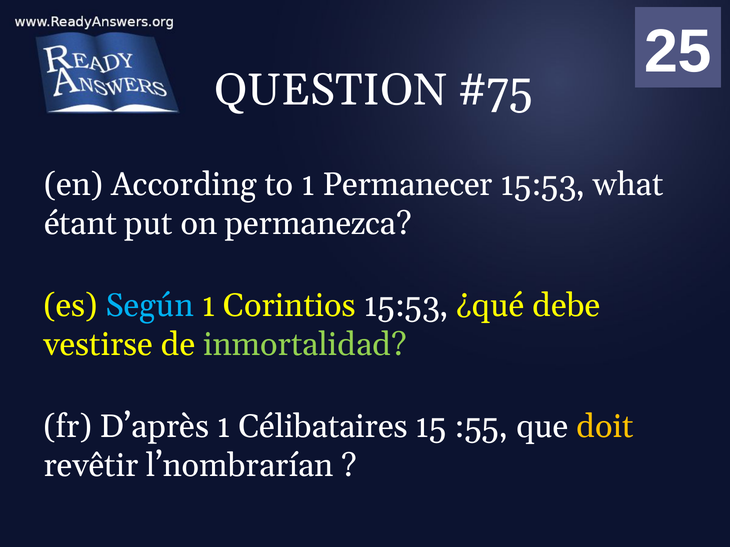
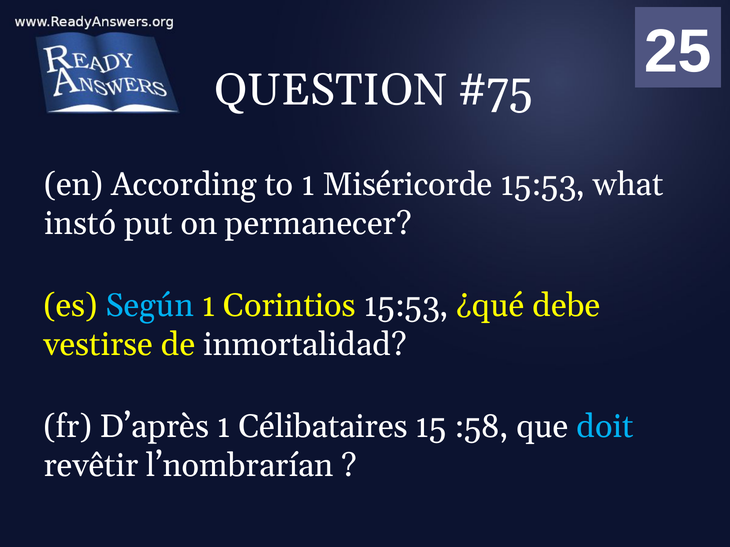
Permanecer: Permanecer -> Miséricorde
étant: étant -> instó
permanezca: permanezca -> permanecer
inmortalidad colour: light green -> white
:55: :55 -> :58
doit colour: yellow -> light blue
